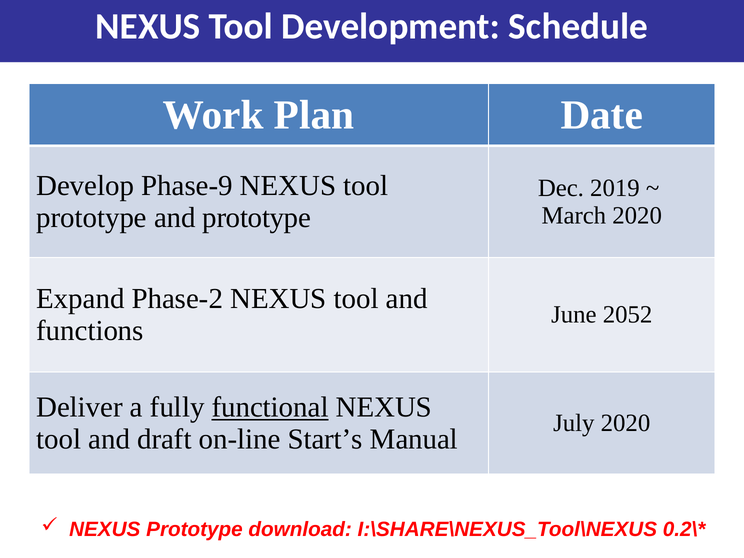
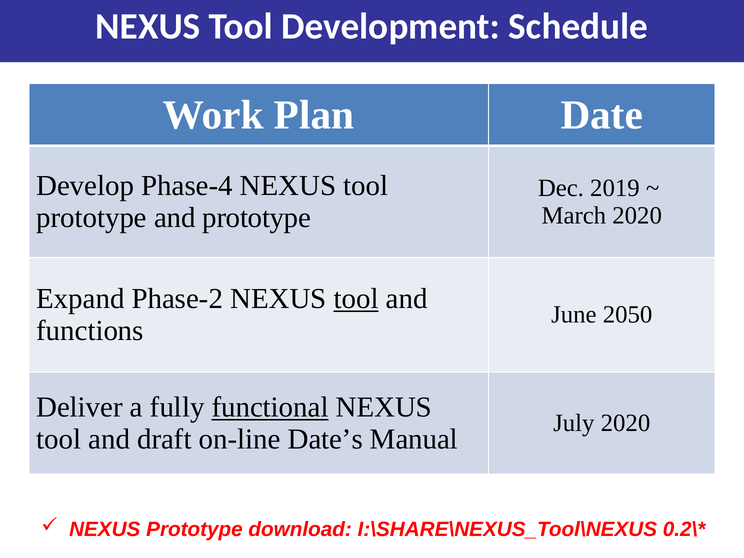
Phase-9: Phase-9 -> Phase-4
tool at (356, 299) underline: none -> present
2052: 2052 -> 2050
Start’s: Start’s -> Date’s
